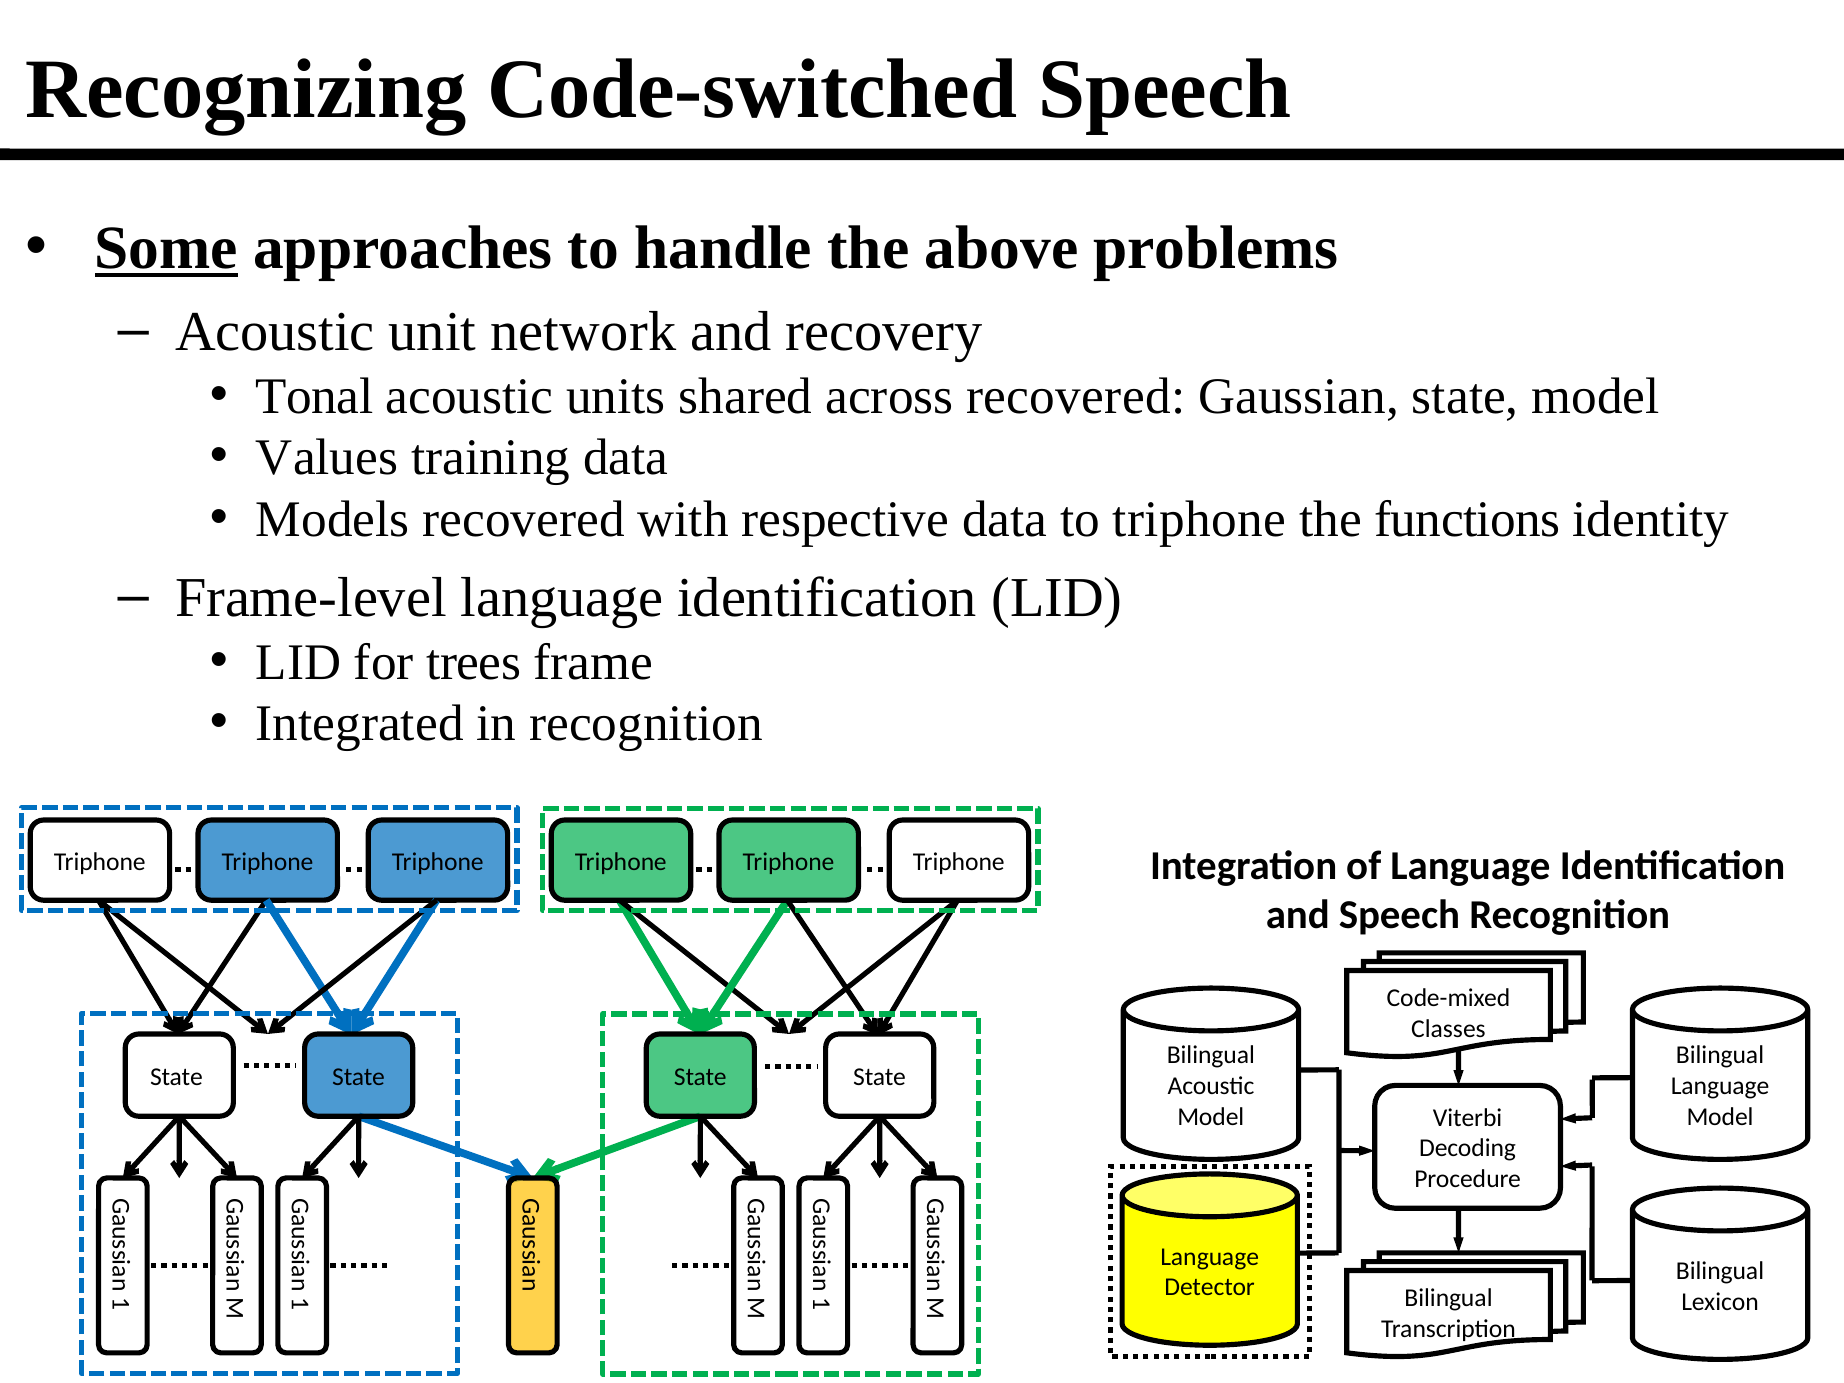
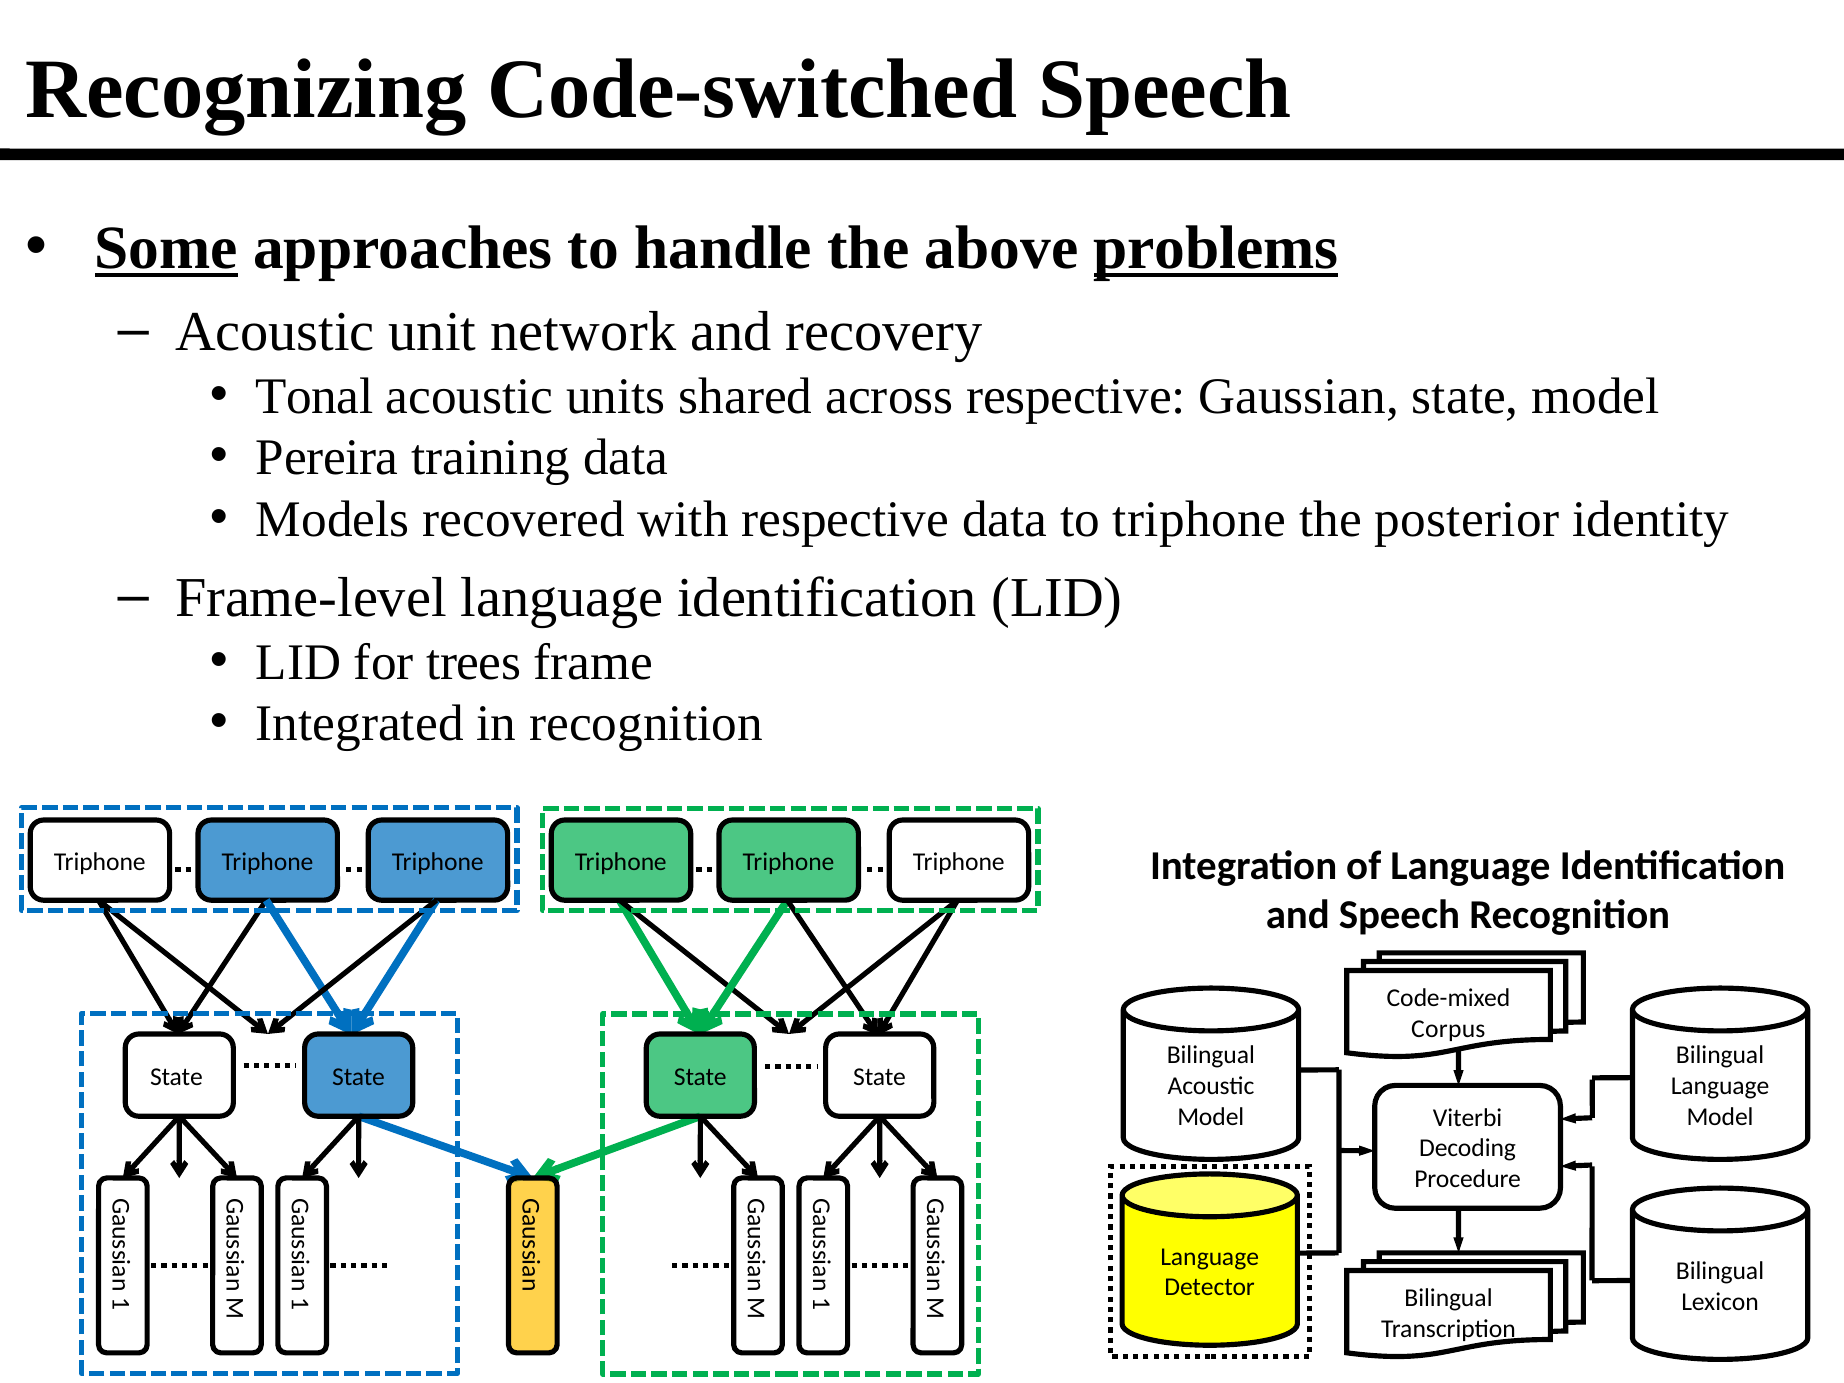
problems underline: none -> present
across recovered: recovered -> respective
Values: Values -> Pereira
functions: functions -> posterior
Classes: Classes -> Corpus
